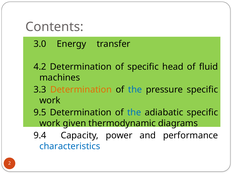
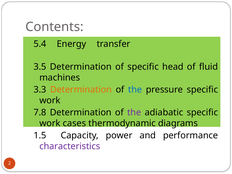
3.0: 3.0 -> 5.4
4.2: 4.2 -> 3.5
9.5: 9.5 -> 7.8
the at (134, 113) colour: blue -> purple
given: given -> cases
9.4: 9.4 -> 1.5
characteristics colour: blue -> purple
